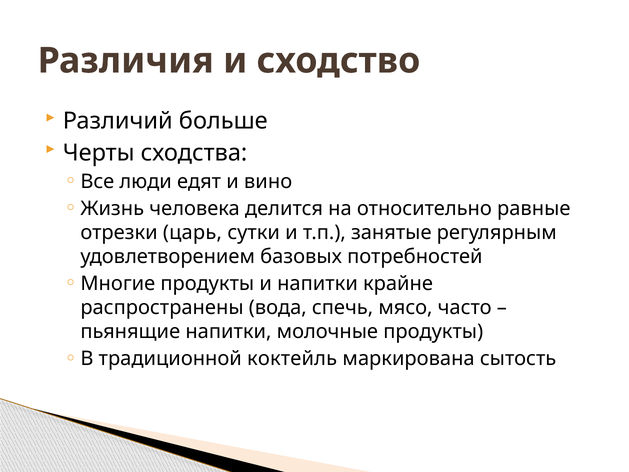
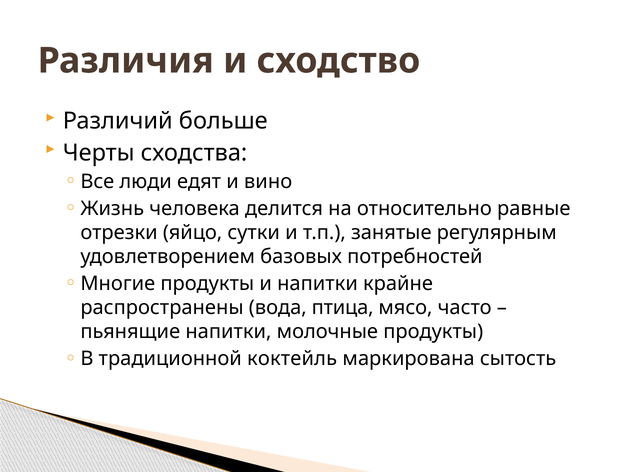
царь: царь -> яйцо
спечь: спечь -> птица
